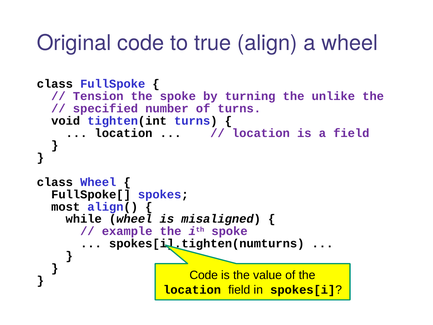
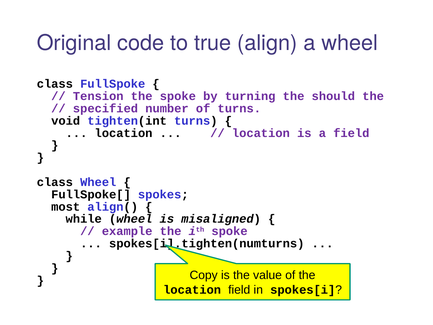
unlike: unlike -> should
Code at (204, 275): Code -> Copy
